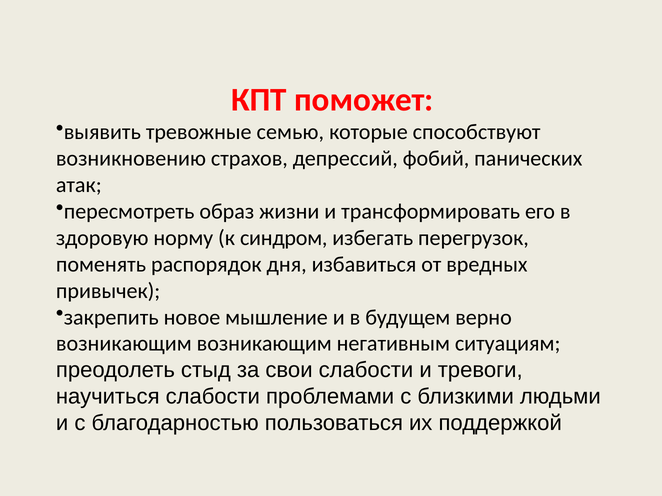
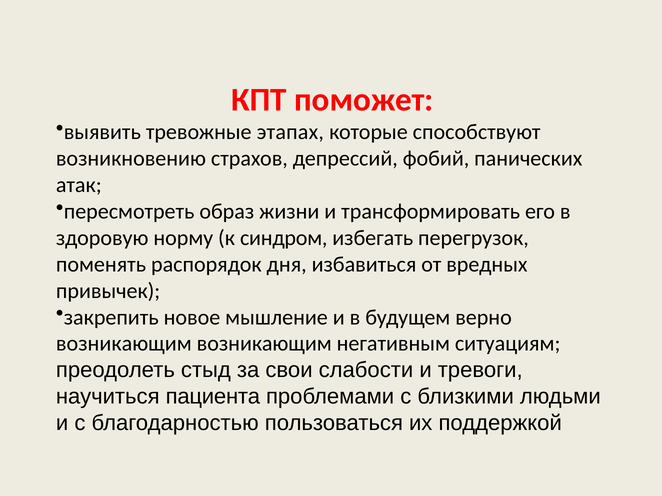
семью: семью -> этапах
научиться слабости: слабости -> пациента
